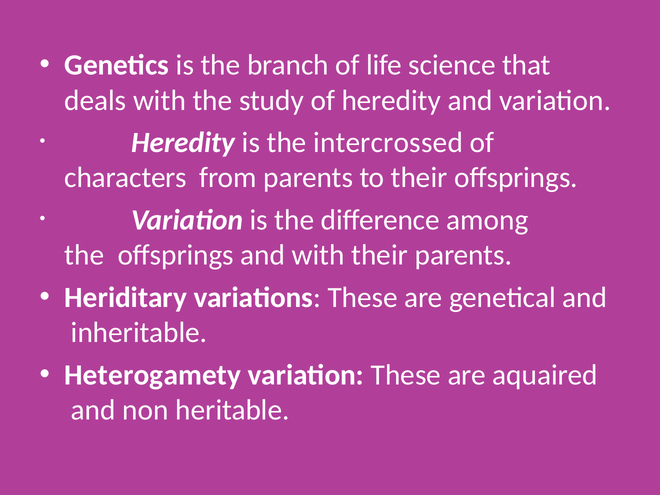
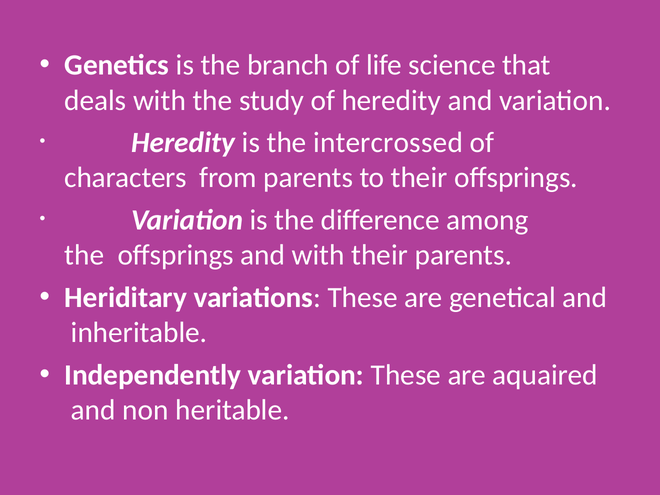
Heterogamety: Heterogamety -> Independently
